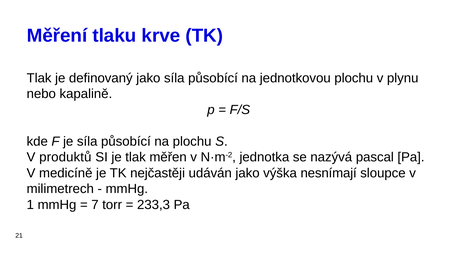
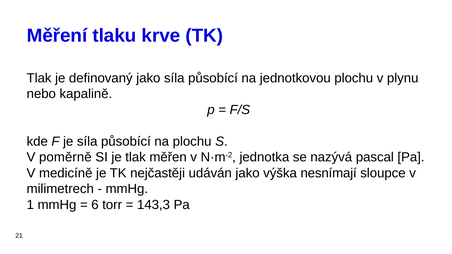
produktů: produktů -> poměrně
7: 7 -> 6
233,3: 233,3 -> 143,3
